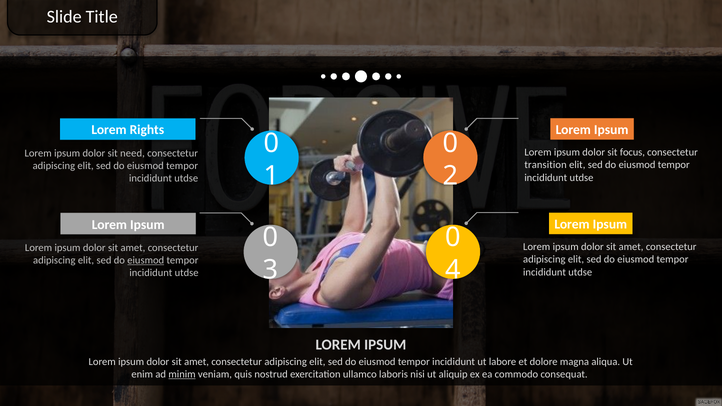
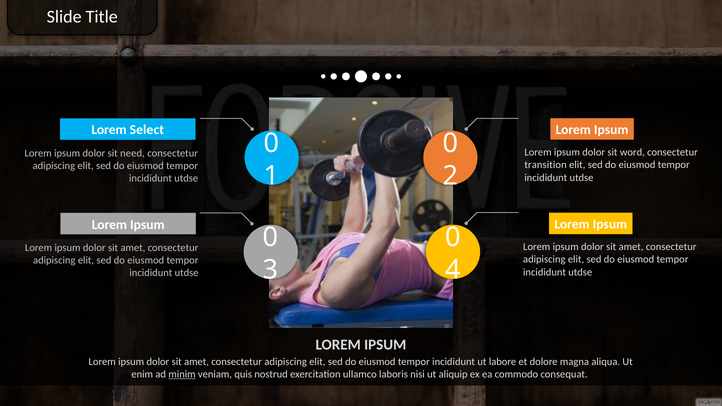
Rights: Rights -> Select
focus: focus -> word
eiusmod at (146, 260) underline: present -> none
